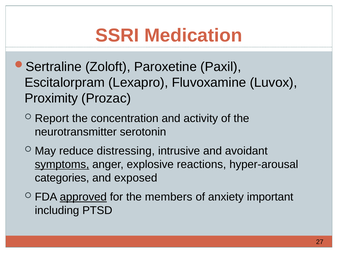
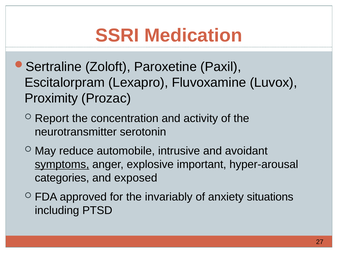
distressing: distressing -> automobile
reactions: reactions -> important
approved underline: present -> none
members: members -> invariably
important: important -> situations
